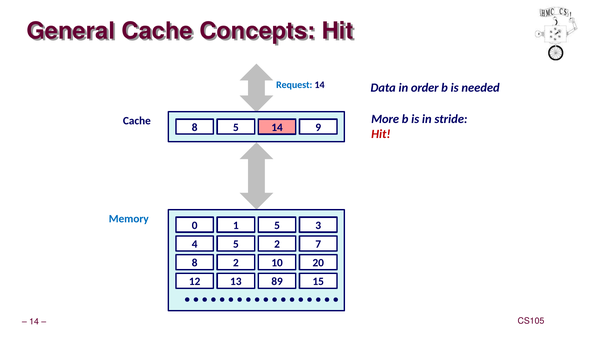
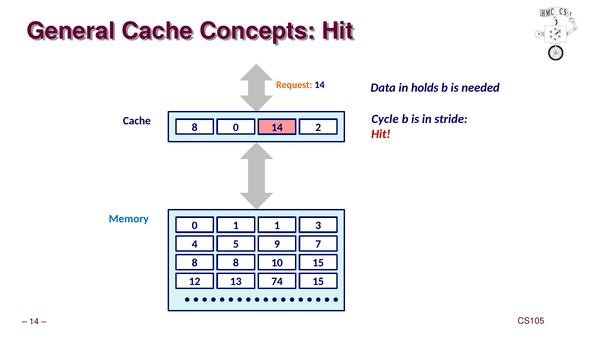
Request colour: blue -> orange
order: order -> holds
More: More -> Cycle
8 5: 5 -> 0
9: 9 -> 2
1 5: 5 -> 1
5 2: 2 -> 9
8 2: 2 -> 8
10 20: 20 -> 15
89: 89 -> 74
